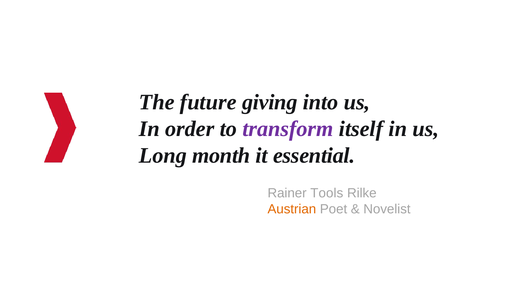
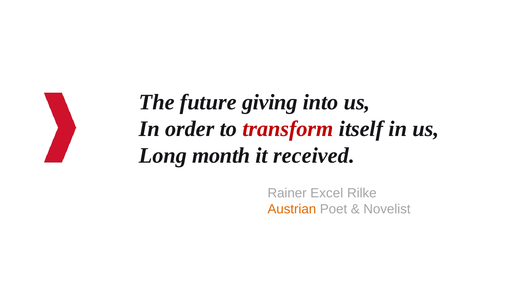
transform colour: purple -> red
essential: essential -> received
Tools: Tools -> Excel
